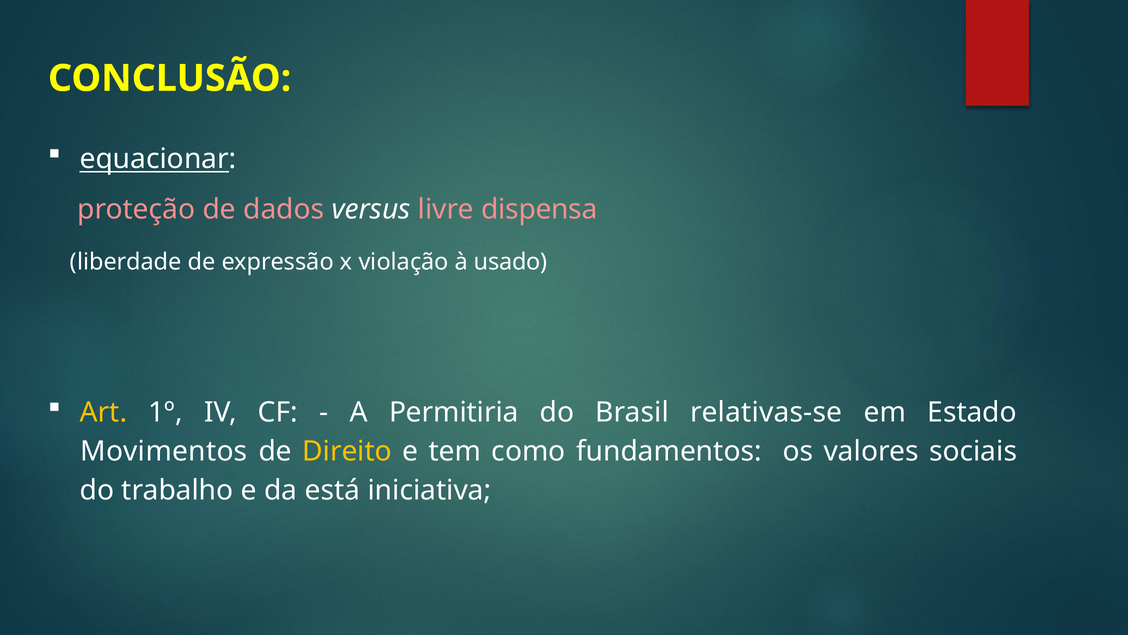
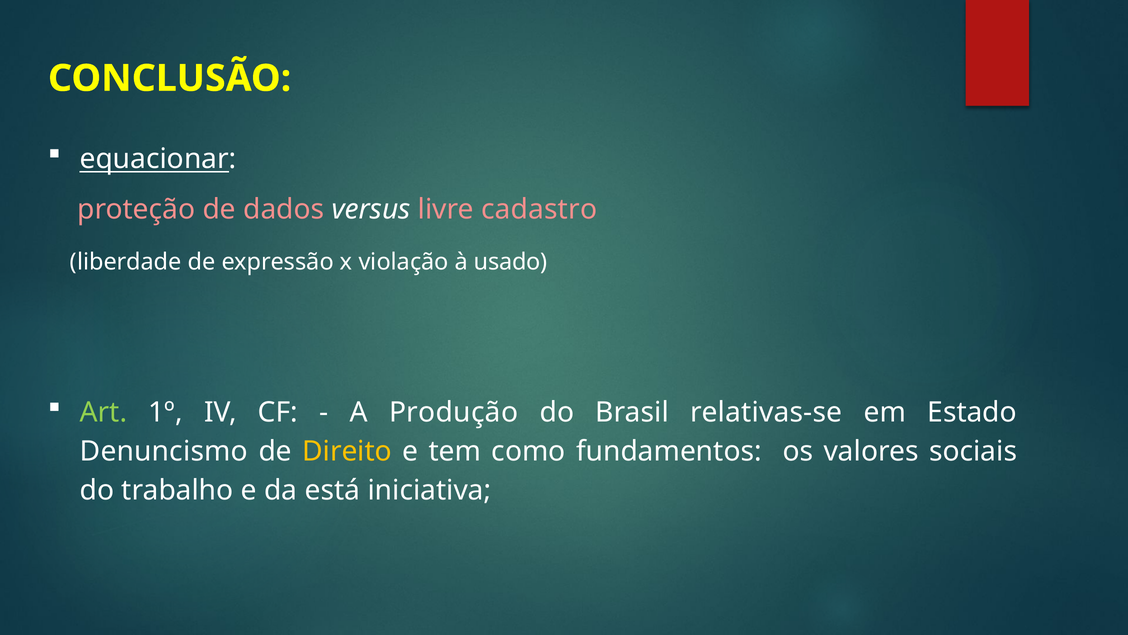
dispensa: dispensa -> cadastro
Art colour: yellow -> light green
Permitiria: Permitiria -> Produção
Movimentos: Movimentos -> Denuncismo
